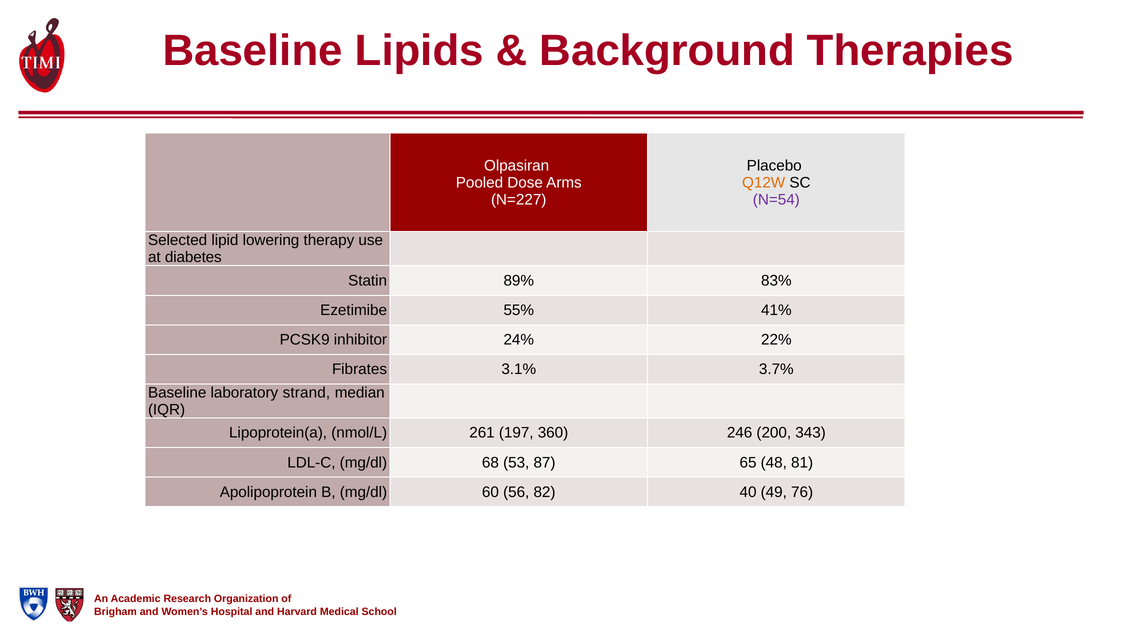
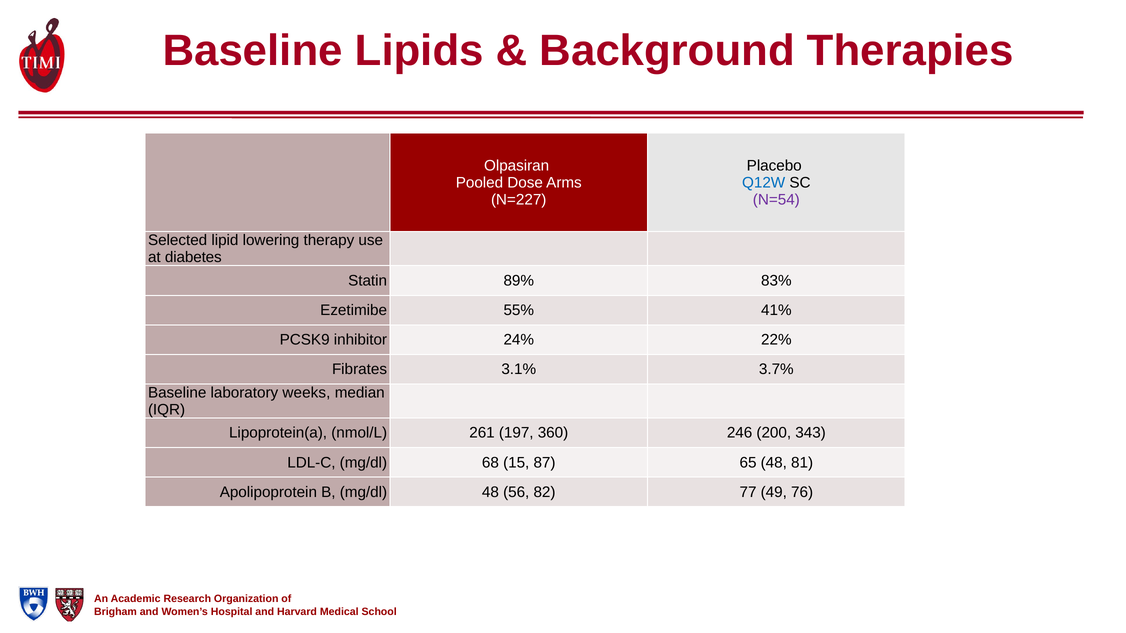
Q12W colour: orange -> blue
strand: strand -> weeks
53: 53 -> 15
mg/dl 60: 60 -> 48
40: 40 -> 77
